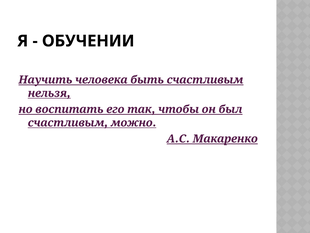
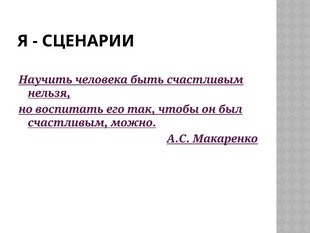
ОБУЧЕНИИ: ОБУЧЕНИИ -> СЦЕНАРИИ
